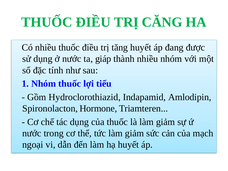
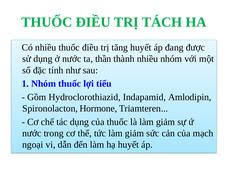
CĂNG: CĂNG -> TÁCH
giáp: giáp -> thần
